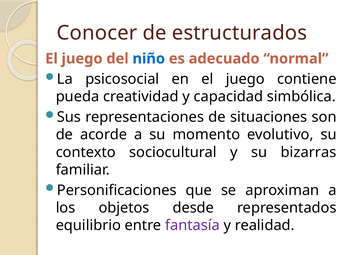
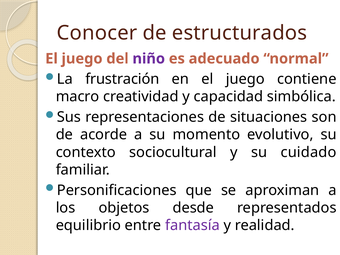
niño colour: blue -> purple
psicosocial: psicosocial -> frustración
pueda: pueda -> macro
bizarras: bizarras -> cuidado
